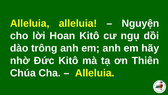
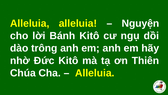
Hoan: Hoan -> Bánh
